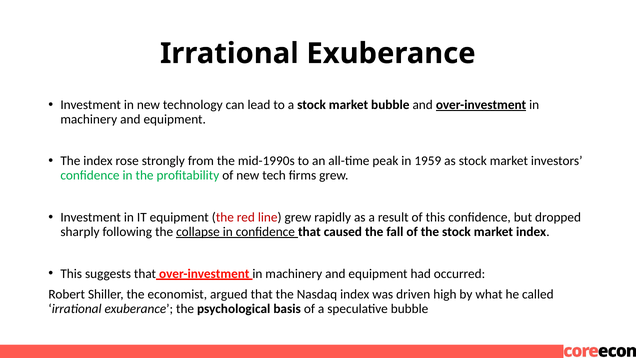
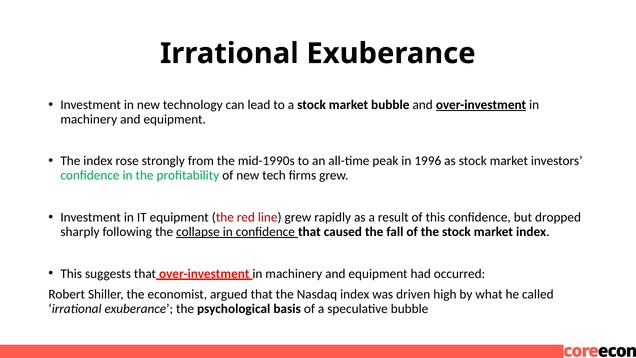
1959: 1959 -> 1996
